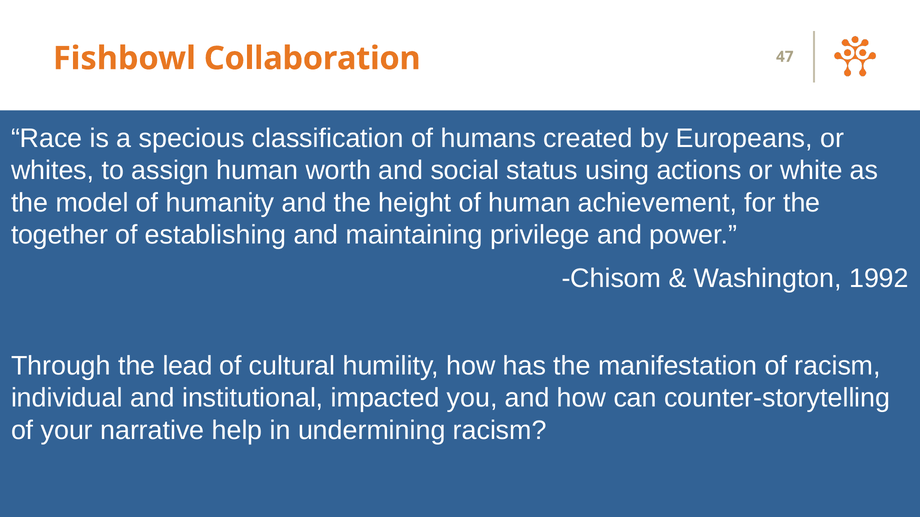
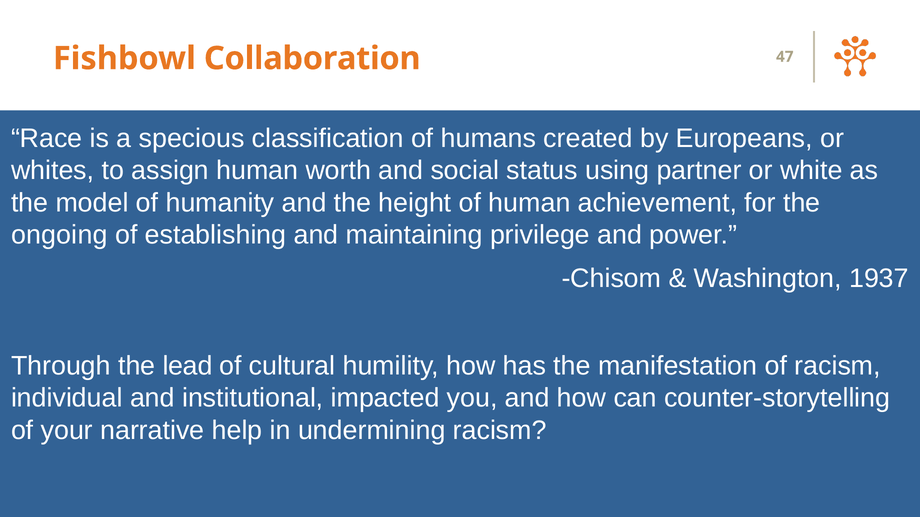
actions: actions -> partner
together: together -> ongoing
1992: 1992 -> 1937
